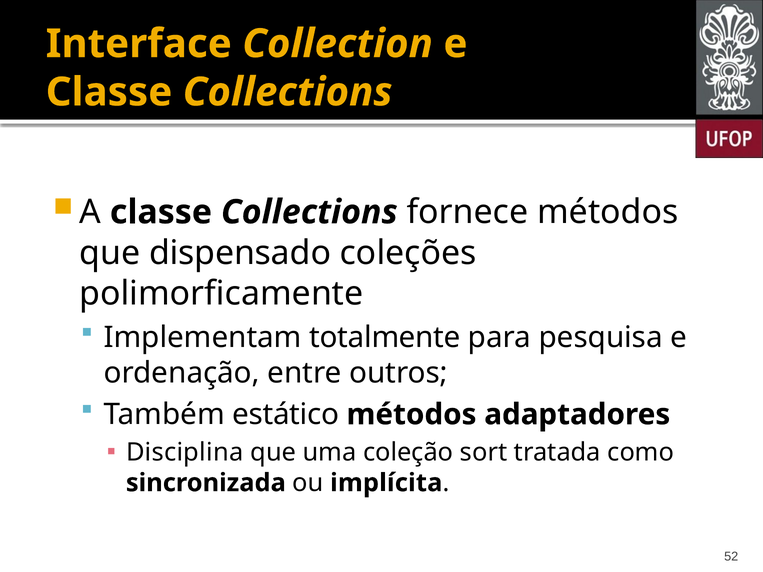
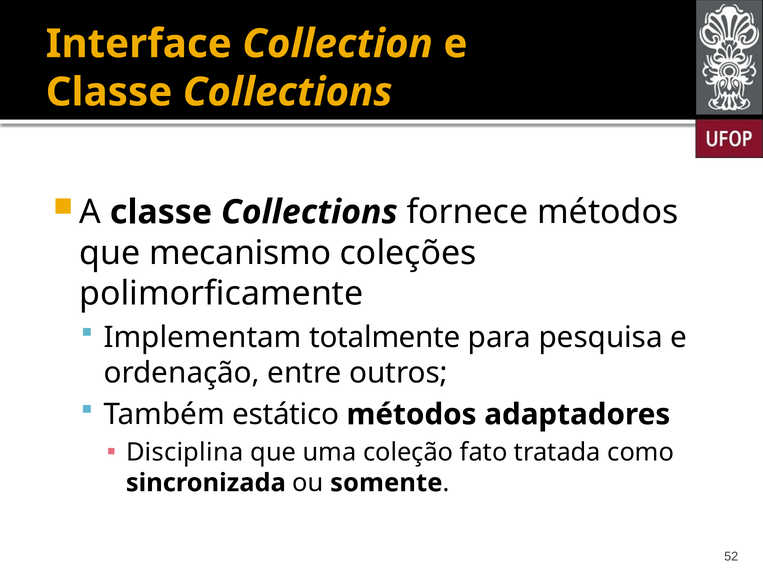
dispensado: dispensado -> mecanismo
sort: sort -> fato
implícita: implícita -> somente
